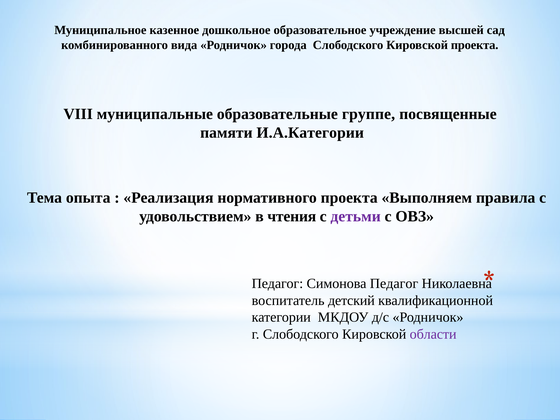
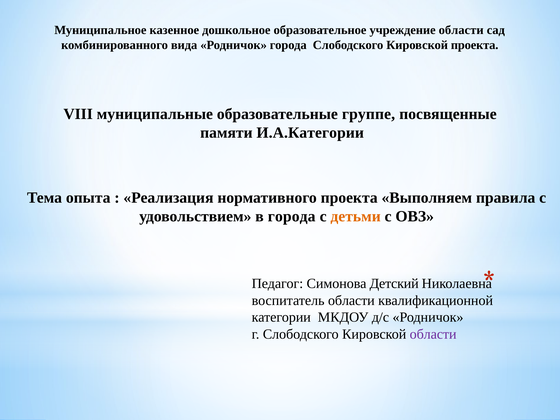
учреждение высшей: высшей -> области
в чтения: чтения -> города
детьми colour: purple -> orange
Симонова Педагог: Педагог -> Детский
воспитатель детский: детский -> области
